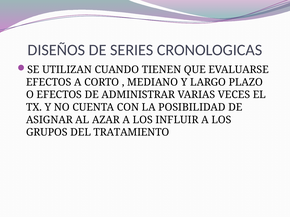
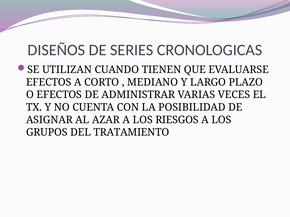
INFLUIR: INFLUIR -> RIESGOS
